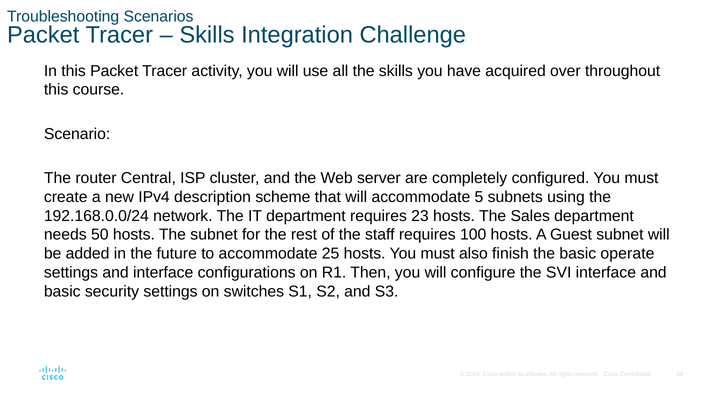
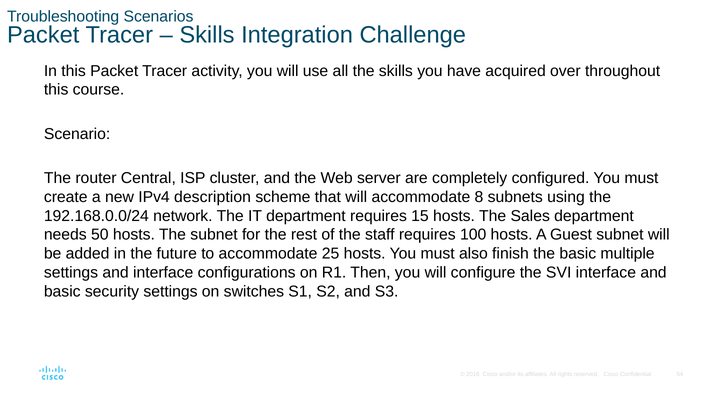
5: 5 -> 8
23: 23 -> 15
operate: operate -> multiple
